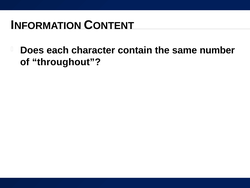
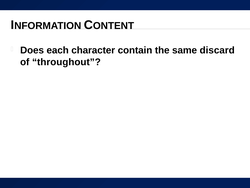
number: number -> discard
